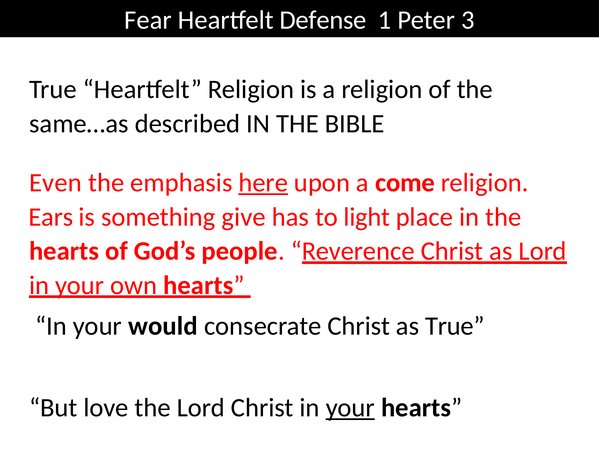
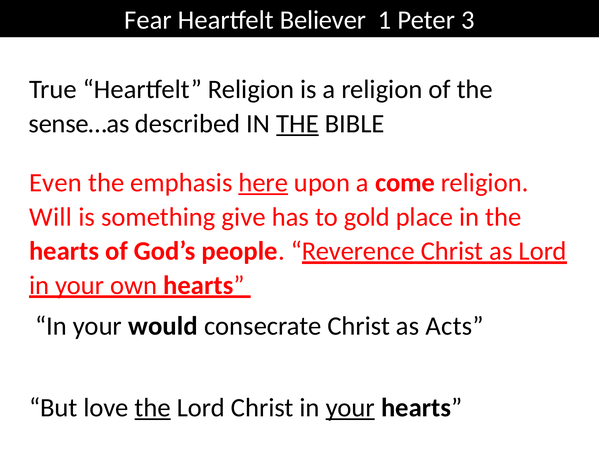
Defense: Defense -> Believer
same…as: same…as -> sense…as
THE at (297, 124) underline: none -> present
Ears: Ears -> Will
light: light -> gold
as True: True -> Acts
the at (153, 408) underline: none -> present
